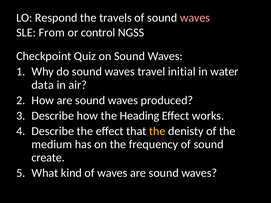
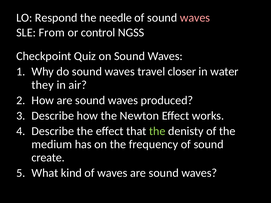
travels: travels -> needle
initial: initial -> closer
data: data -> they
Heading: Heading -> Newton
the at (157, 131) colour: yellow -> light green
